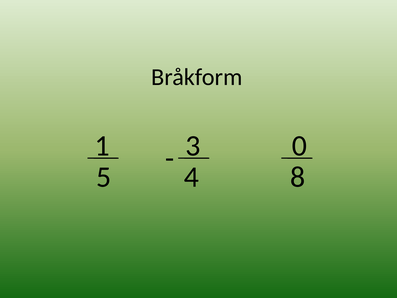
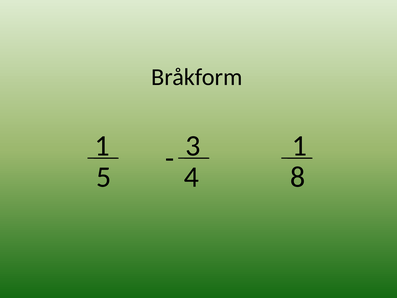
0 at (299, 146): 0 -> 1
